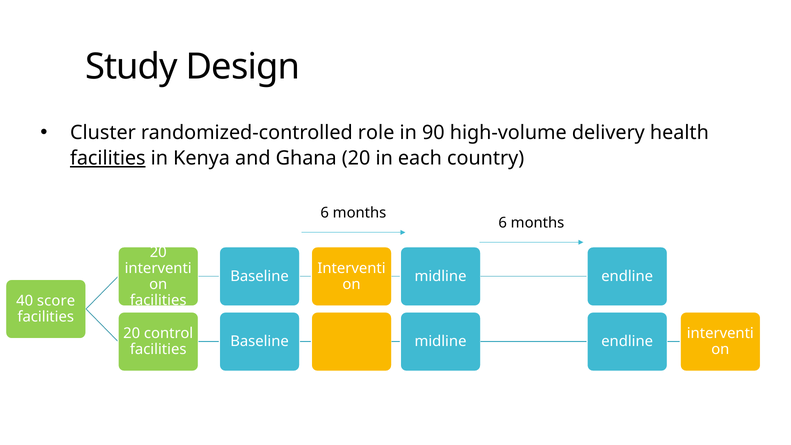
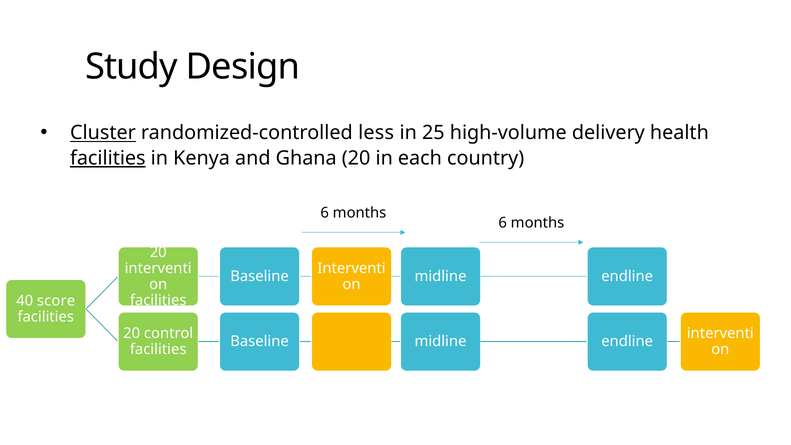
Cluster underline: none -> present
role: role -> less
90: 90 -> 25
